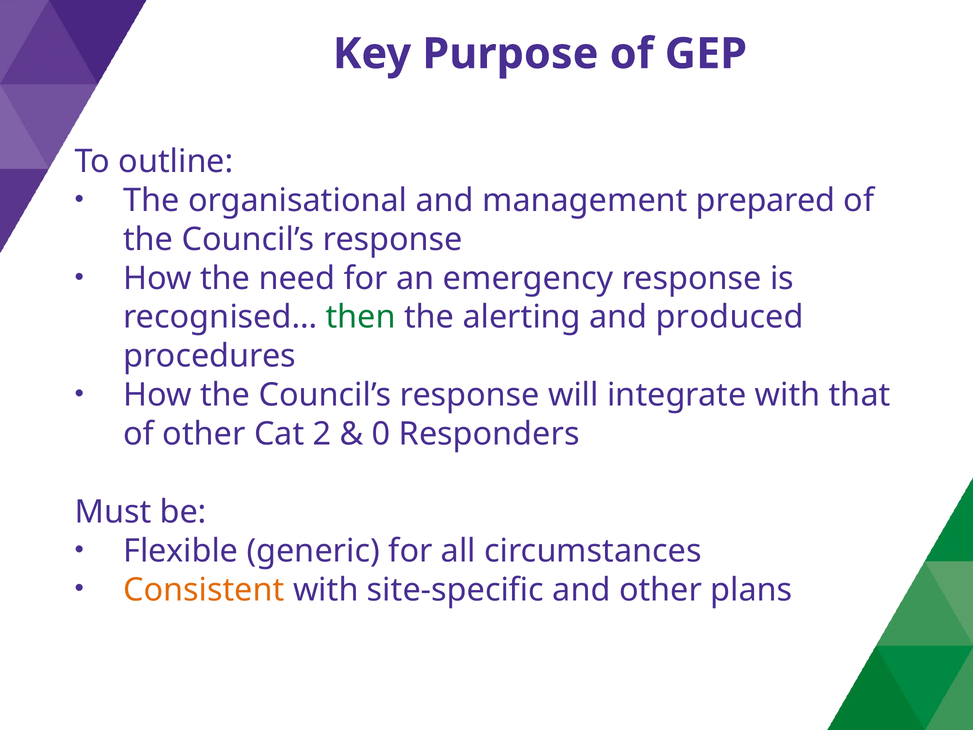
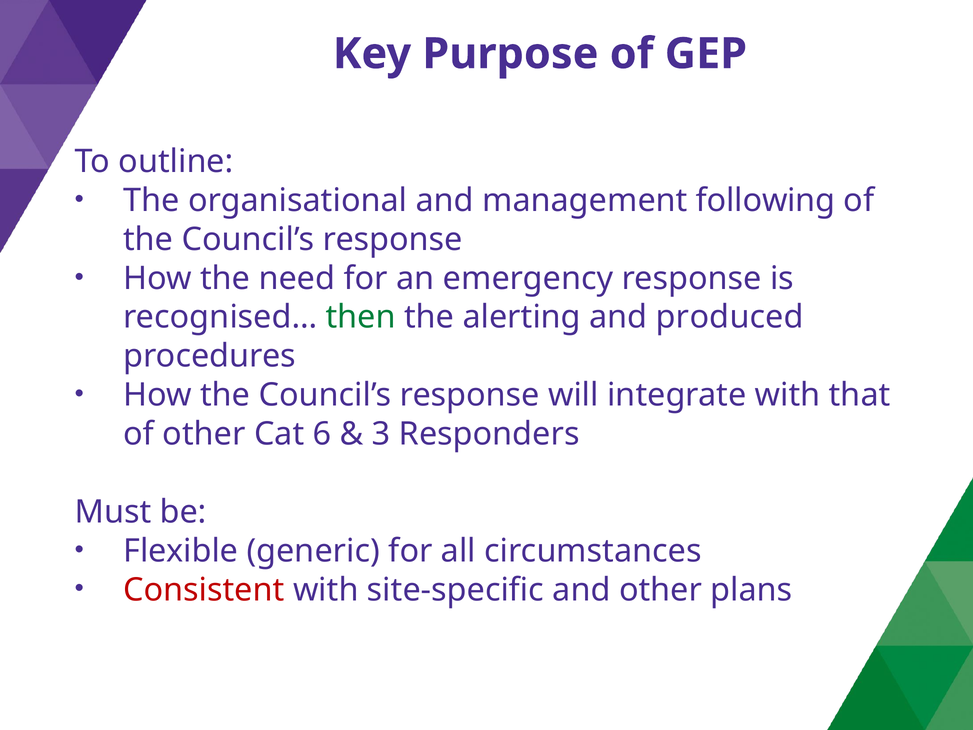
prepared: prepared -> following
2: 2 -> 6
0: 0 -> 3
Consistent colour: orange -> red
